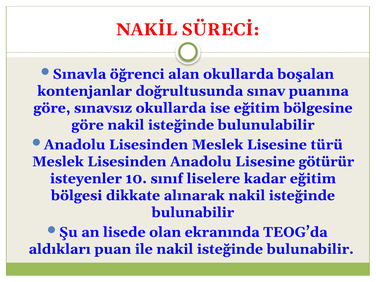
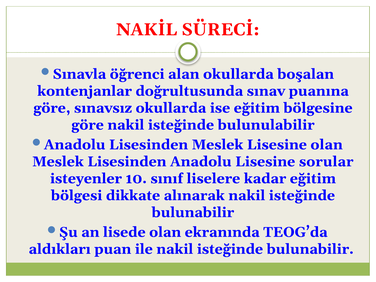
Lisesine türü: türü -> olan
götürür: götürür -> sorular
